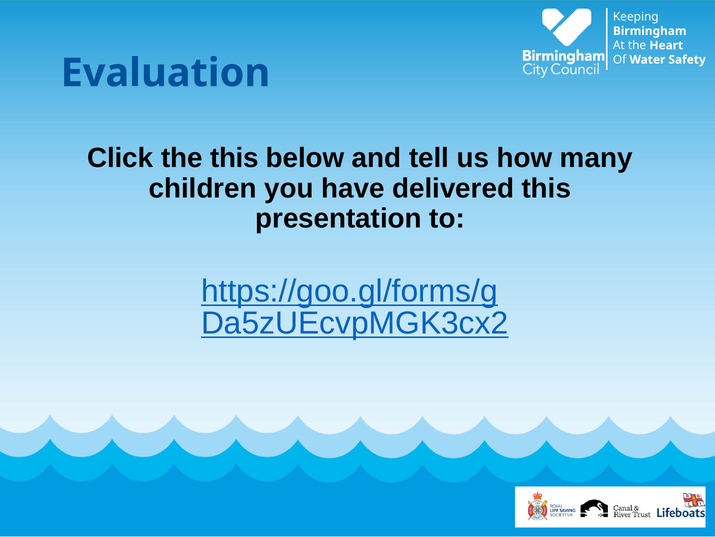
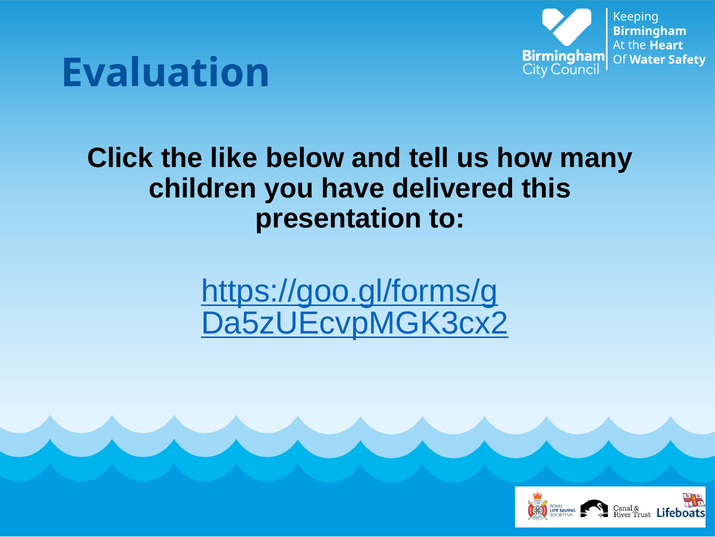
the this: this -> like
